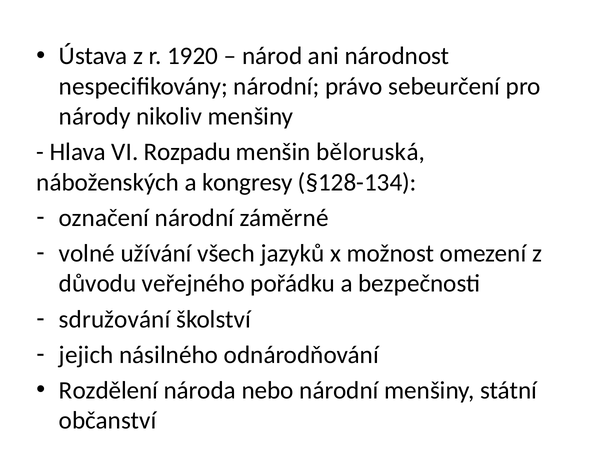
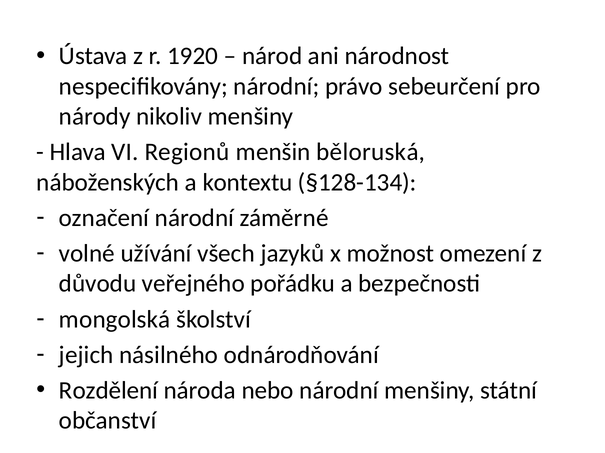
Rozpadu: Rozpadu -> Regionů
kongresy: kongresy -> kontextu
sdružování: sdružování -> mongolská
